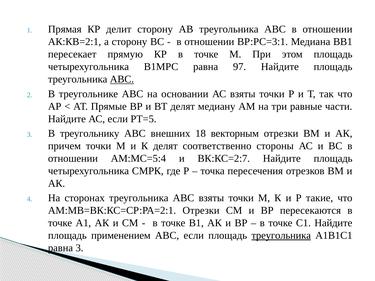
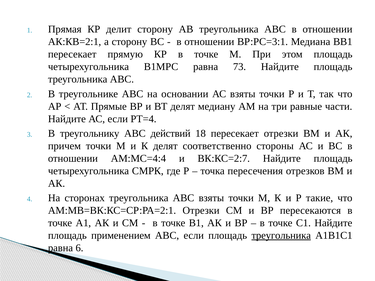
97: 97 -> 73
АВС at (122, 79) underline: present -> none
РТ=5: РТ=5 -> РТ=4
внешних: внешних -> действий
18 векторным: векторным -> пересекает
АМ:МС=5:4: АМ:МС=5:4 -> АМ:МС=4:4
равна 3: 3 -> 6
